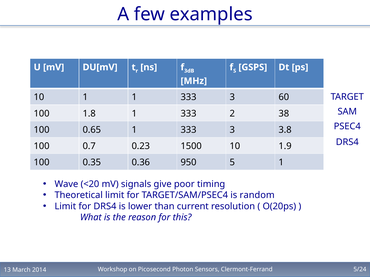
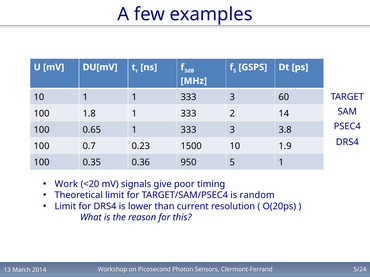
38: 38 -> 14
Wave: Wave -> Work
